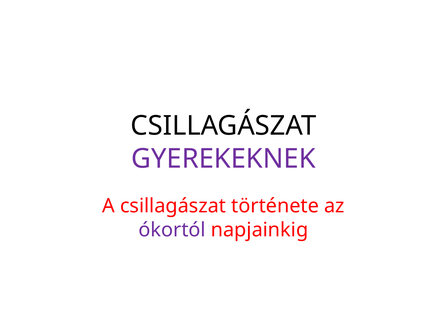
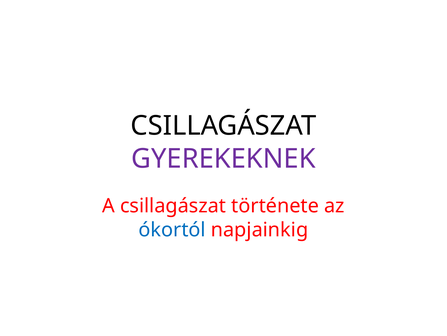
ókortól colour: purple -> blue
